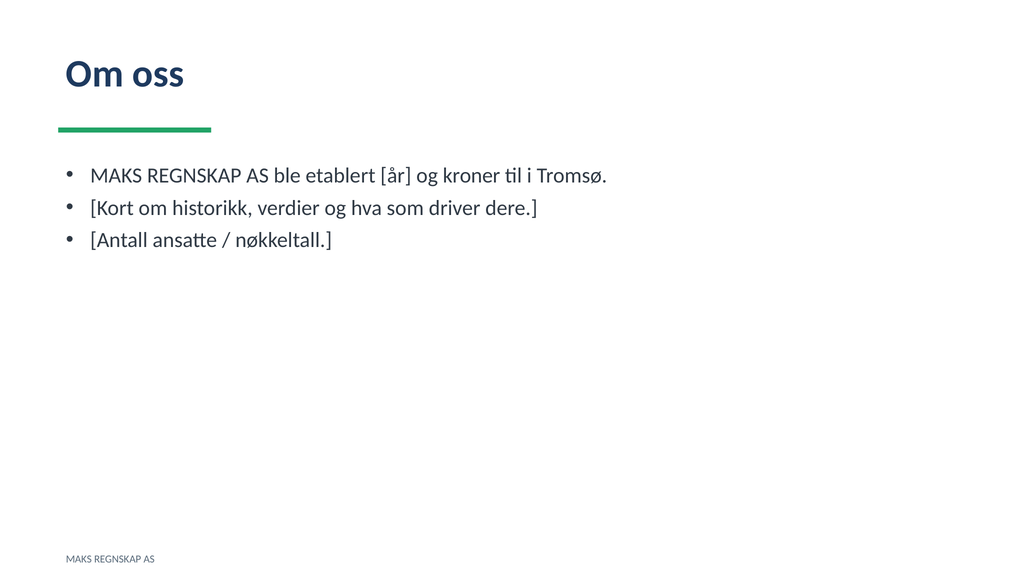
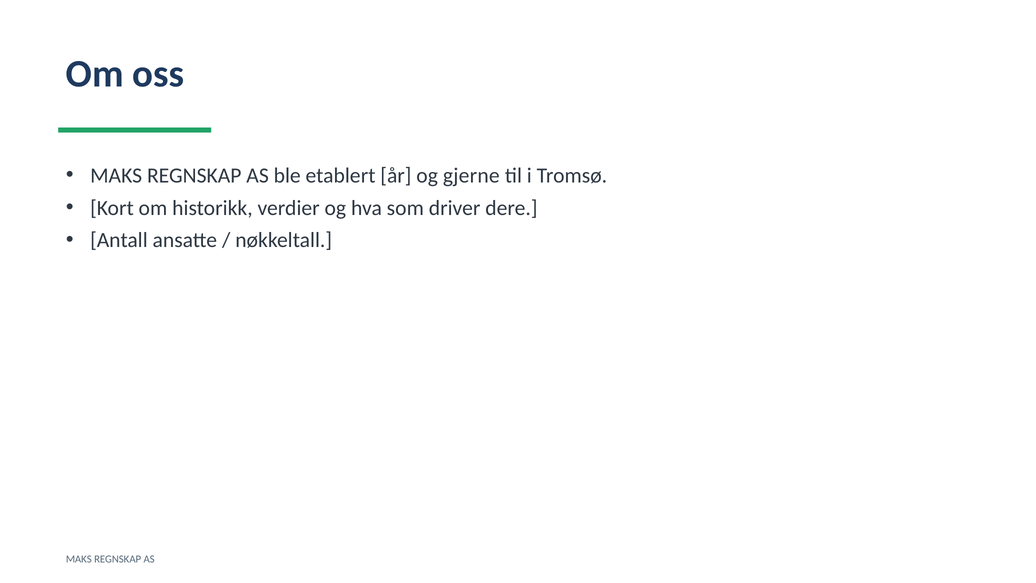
kroner: kroner -> gjerne
